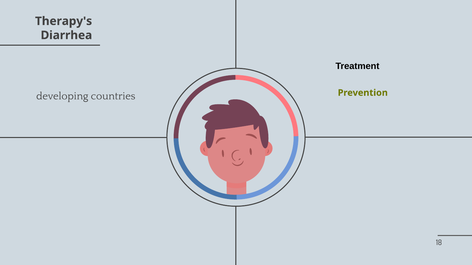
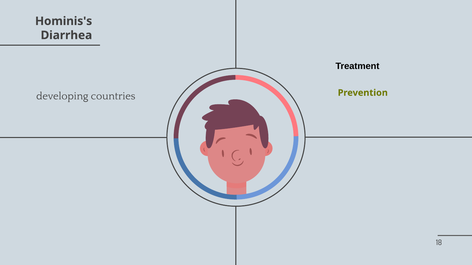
Therapy's: Therapy's -> Hominis's
